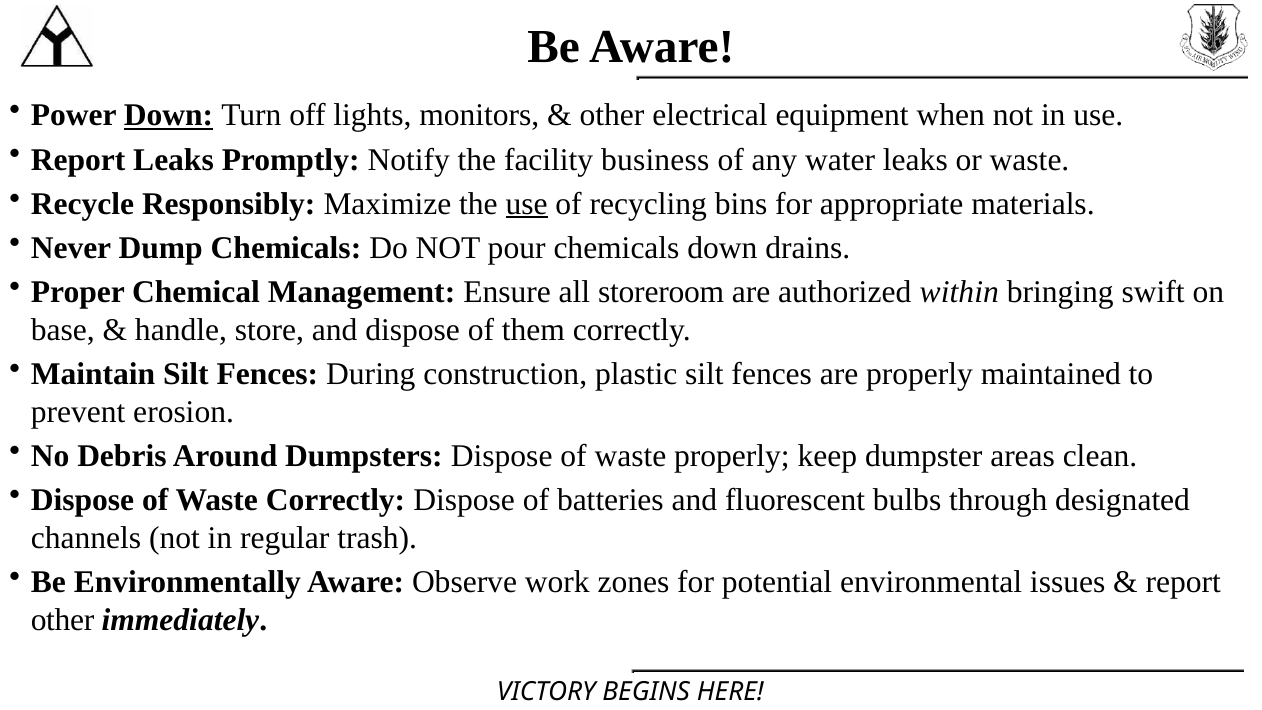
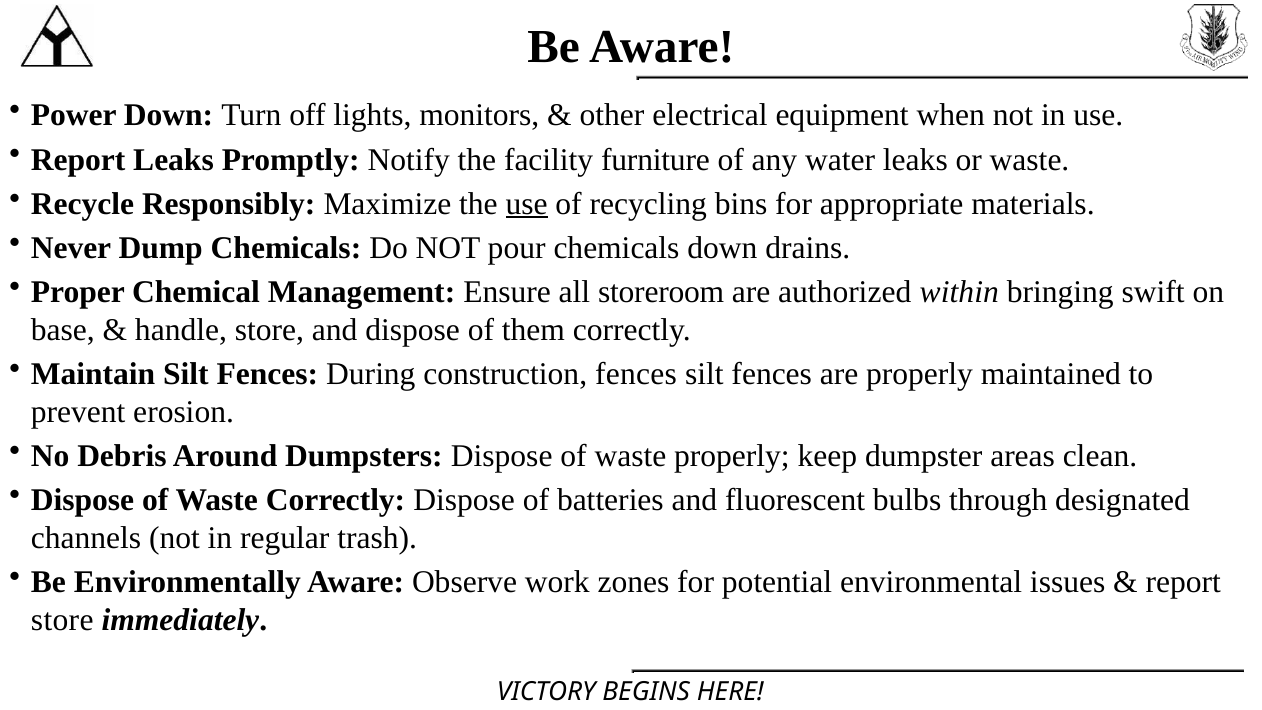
Down at (169, 115) underline: present -> none
business: business -> furniture
construction plastic: plastic -> fences
other at (63, 620): other -> store
